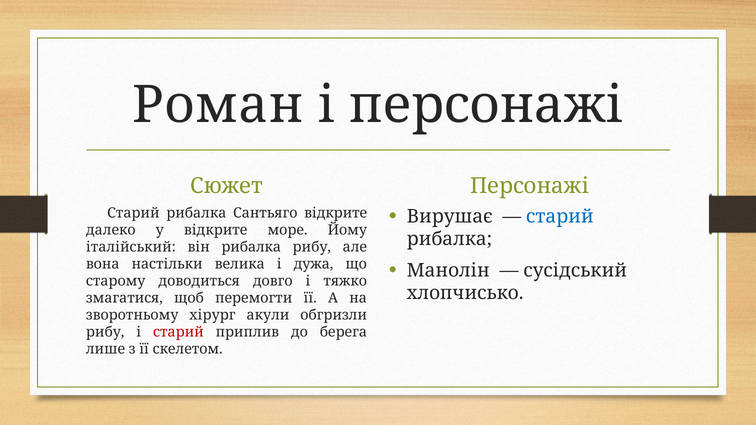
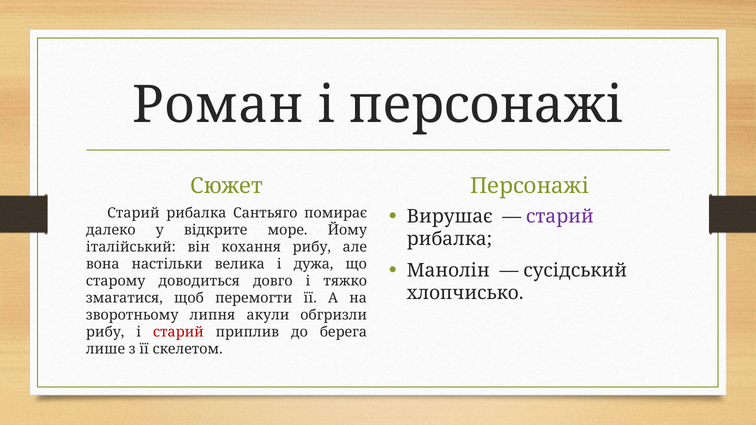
старий at (560, 217) colour: blue -> purple
Сантьяго відкрите: відкрите -> помирає
він рибалка: рибалка -> кохання
хірург: хірург -> липня
